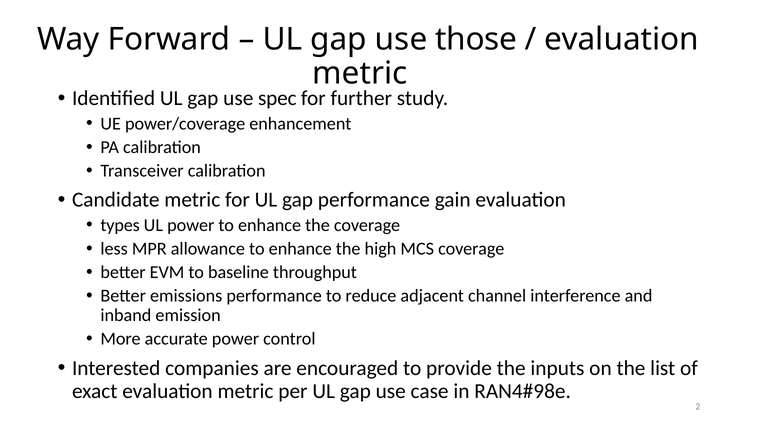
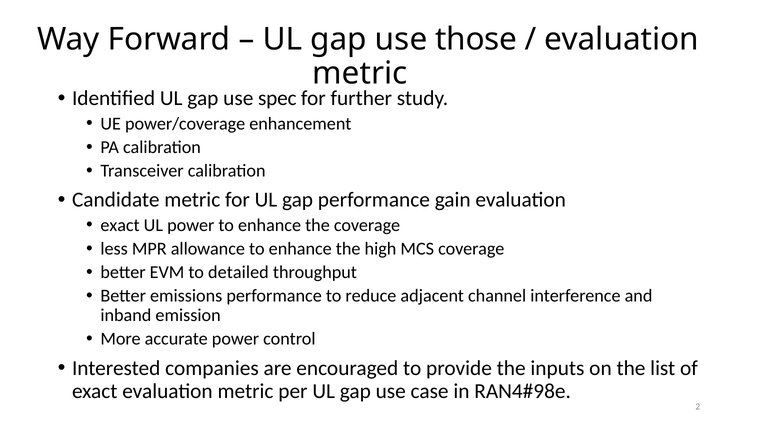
types at (120, 225): types -> exact
baseline: baseline -> detailed
